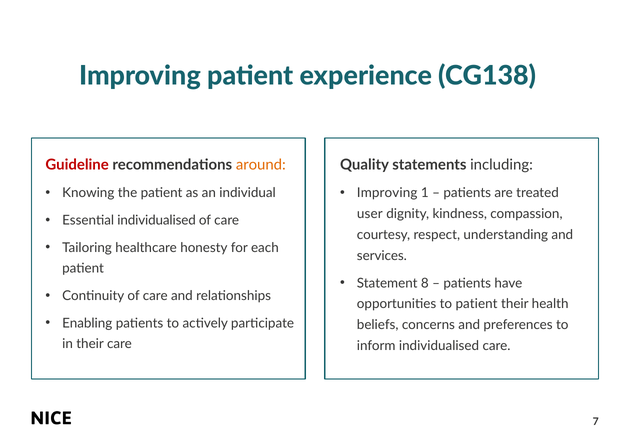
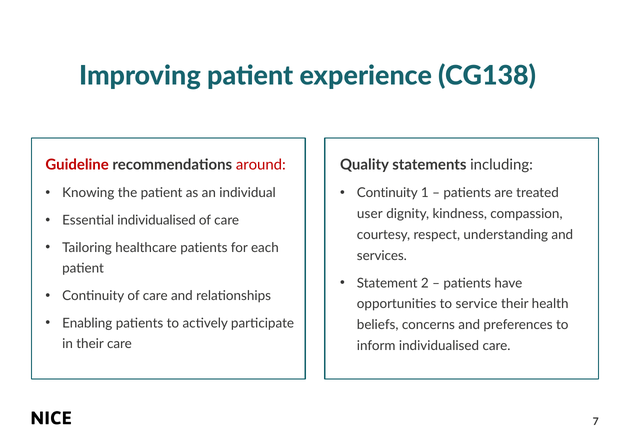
around colour: orange -> red
Improving at (387, 193): Improving -> Continuity
healthcare honesty: honesty -> patients
8: 8 -> 2
to patient: patient -> service
